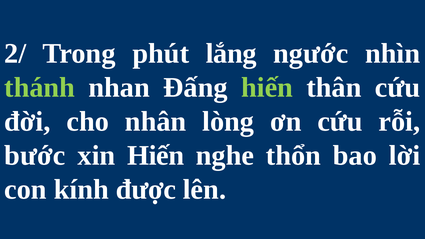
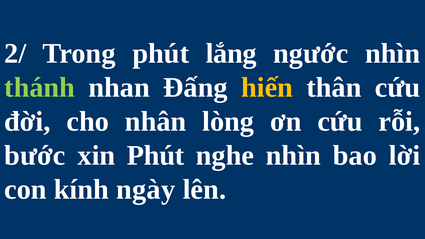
hiến at (267, 87) colour: light green -> yellow
xin Hiến: Hiến -> Phút
nghe thổn: thổn -> nhìn
được: được -> ngày
